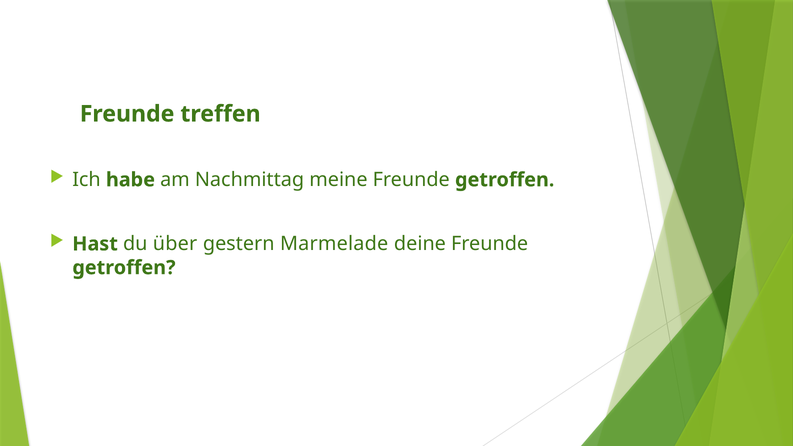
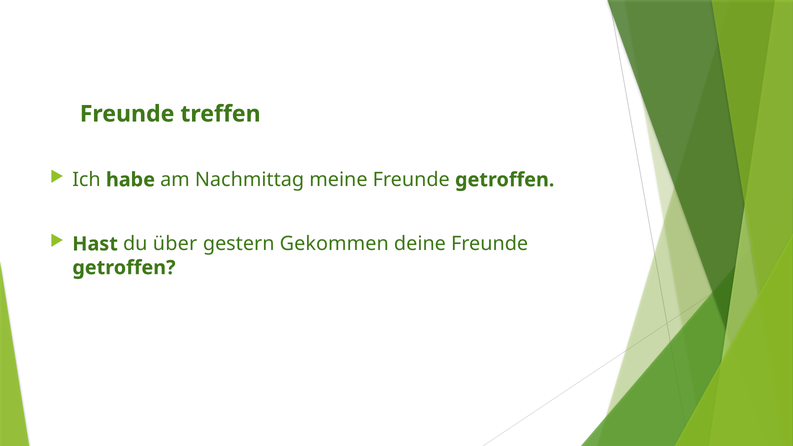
Marmelade: Marmelade -> Gekommen
